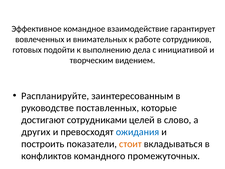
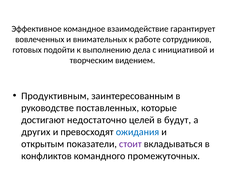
Распланируйте: Распланируйте -> Продуктивным
сотрудниками: сотрудниками -> недостаточно
слово: слово -> будут
построить: построить -> открытым
стоит colour: orange -> purple
